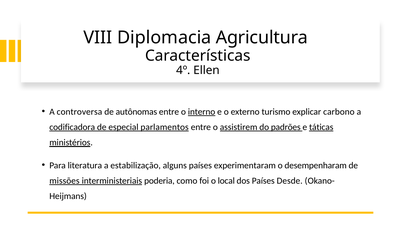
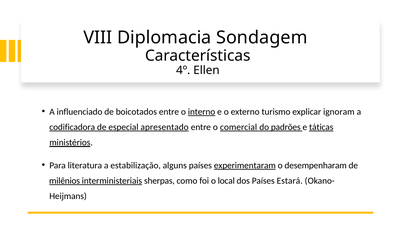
Agricultura: Agricultura -> Sondagem
controversa: controversa -> influenciado
autônomas: autônomas -> boicotados
carbono: carbono -> ignoram
parlamentos: parlamentos -> apresentado
assistirem: assistirem -> comercial
experimentaram underline: none -> present
missões: missões -> milênios
poderia: poderia -> sherpas
Desde: Desde -> Estará
